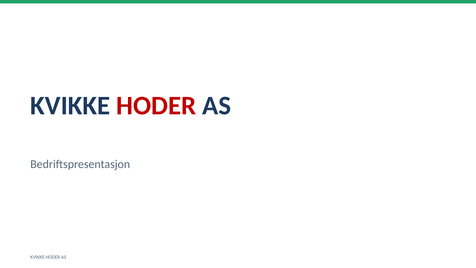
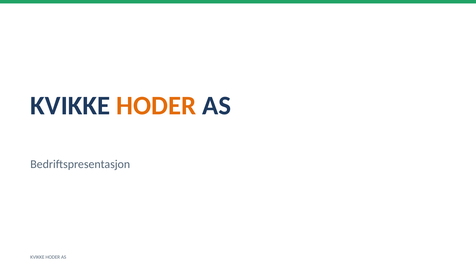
HODER at (156, 106) colour: red -> orange
